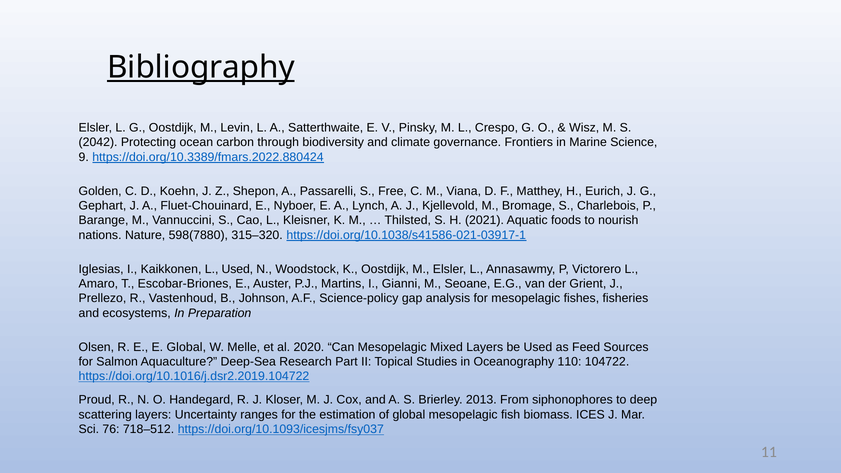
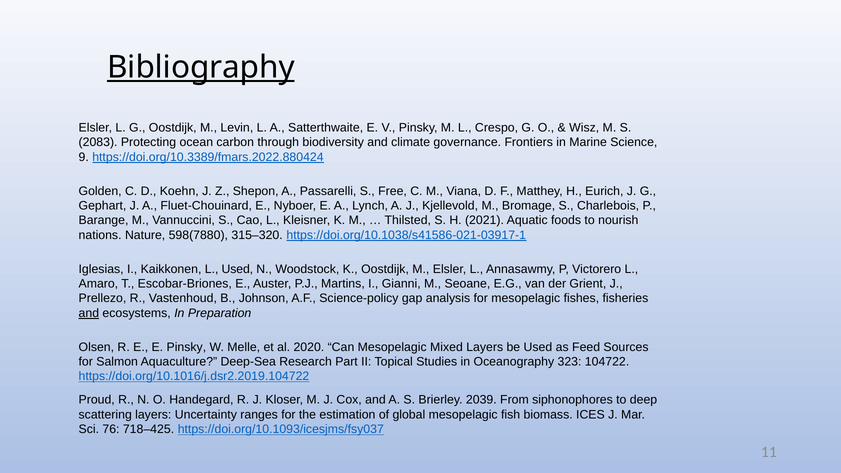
2042: 2042 -> 2083
and at (89, 313) underline: none -> present
E Global: Global -> Pinsky
110: 110 -> 323
2013: 2013 -> 2039
718–512: 718–512 -> 718–425
